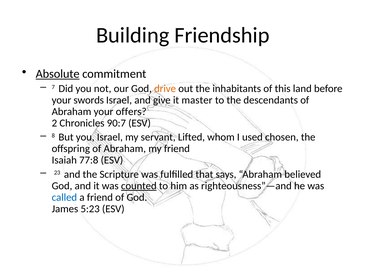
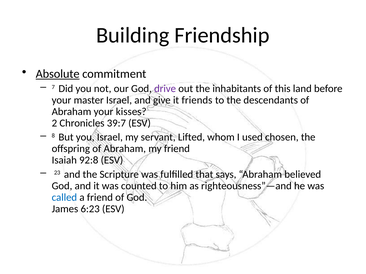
drive colour: orange -> purple
swords: swords -> master
master: master -> friends
offers: offers -> kisses
90:7: 90:7 -> 39:7
77:8: 77:8 -> 92:8
counted underline: present -> none
5:23: 5:23 -> 6:23
